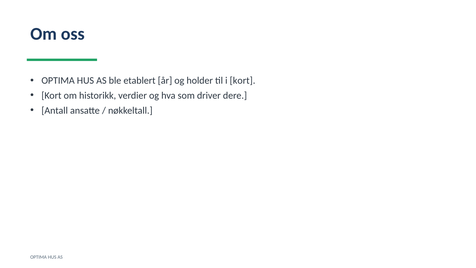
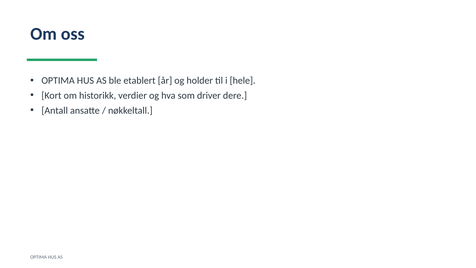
i kort: kort -> hele
